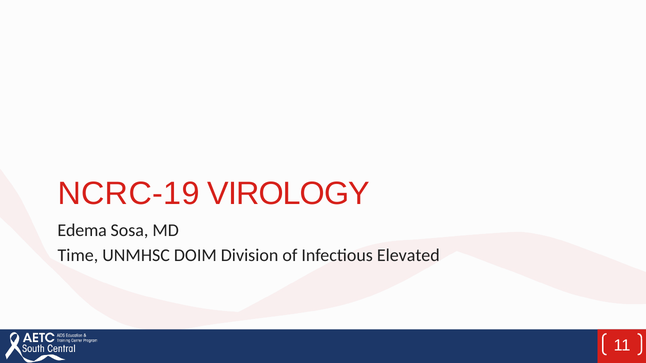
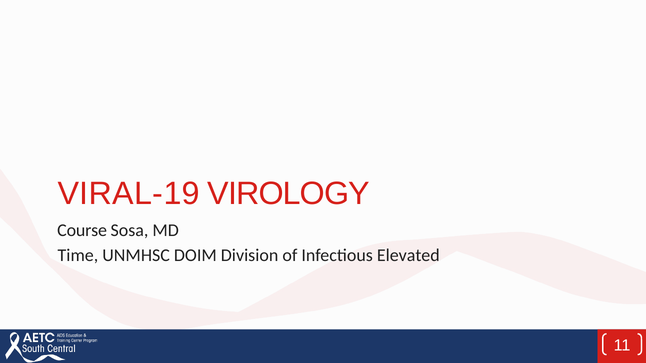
NCRC-19: NCRC-19 -> VIRAL-19
Edema: Edema -> Course
